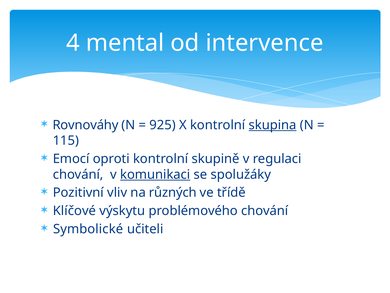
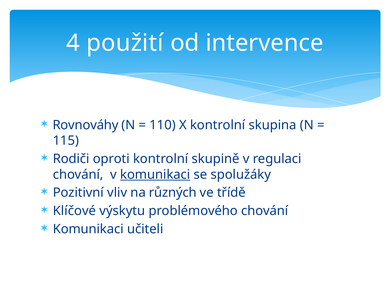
mental: mental -> použití
925: 925 -> 110
skupina underline: present -> none
Emocí: Emocí -> Rodiči
Symbolické at (88, 229): Symbolické -> Komunikaci
